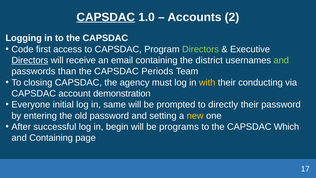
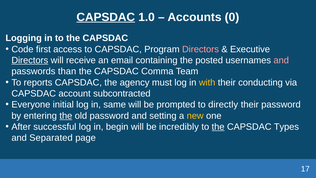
2: 2 -> 0
Directors at (200, 49) colour: light green -> pink
district: district -> posted
and at (281, 60) colour: light green -> pink
Periods: Periods -> Comma
closing: closing -> reports
demonstration: demonstration -> subcontracted
the at (66, 116) underline: none -> present
programs: programs -> incredibly
the at (218, 127) underline: none -> present
Which: Which -> Types
and Containing: Containing -> Separated
